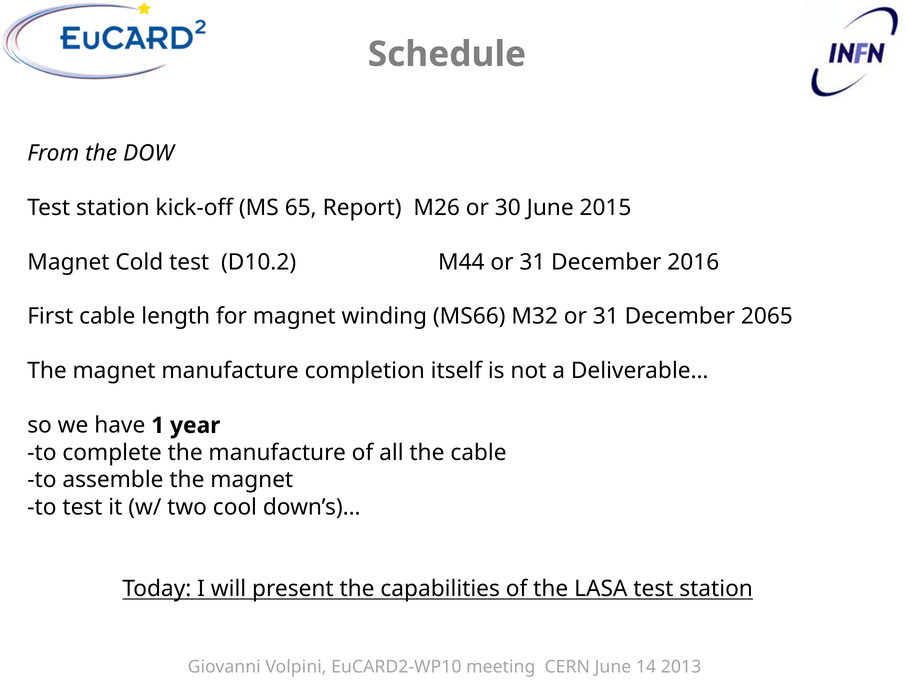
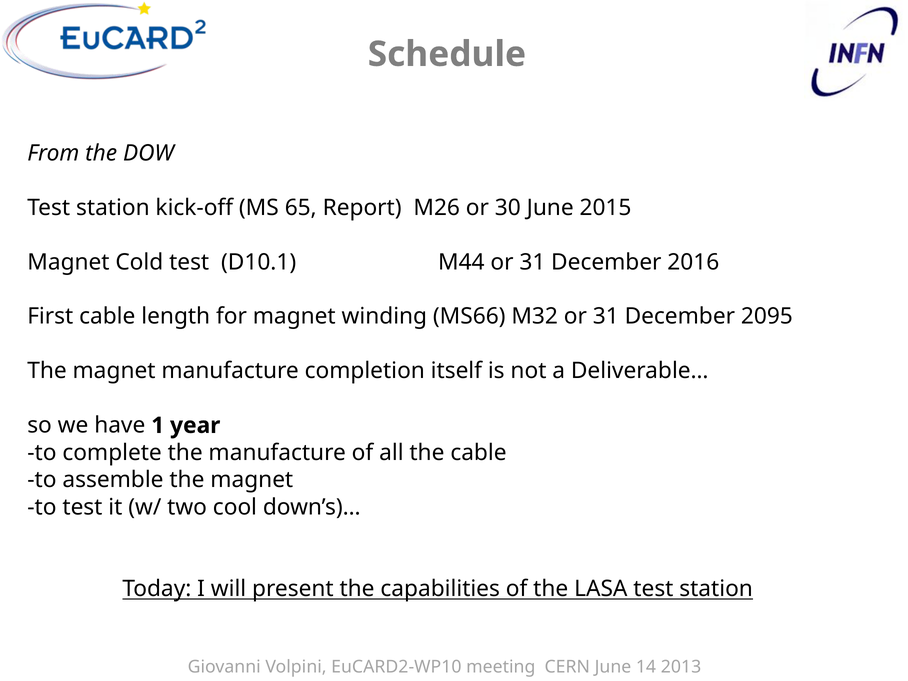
D10.2: D10.2 -> D10.1
2065: 2065 -> 2095
